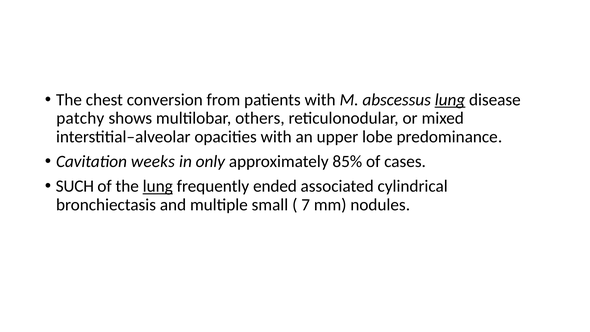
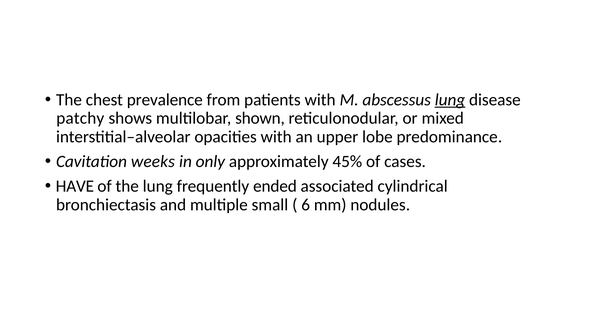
conversion: conversion -> prevalence
others: others -> shown
85%: 85% -> 45%
SUCH: SUCH -> HAVE
lung at (158, 186) underline: present -> none
7: 7 -> 6
